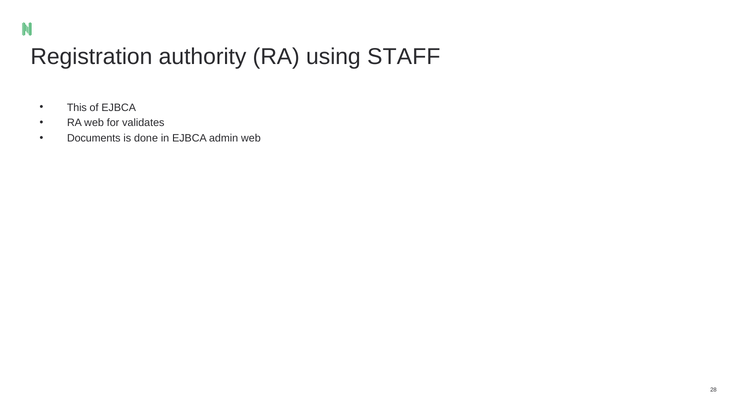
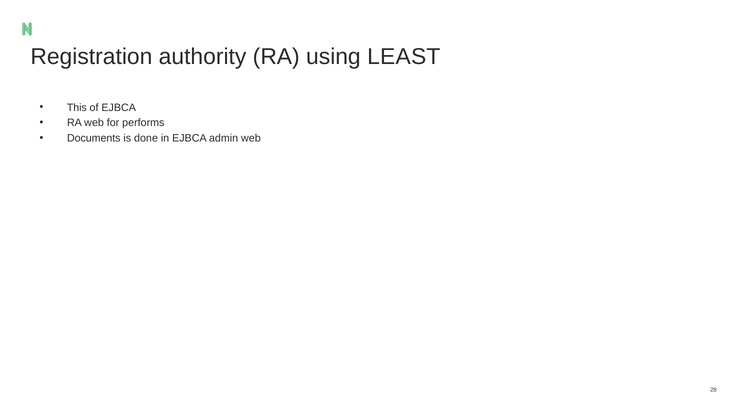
STAFF: STAFF -> LEAST
validates: validates -> performs
